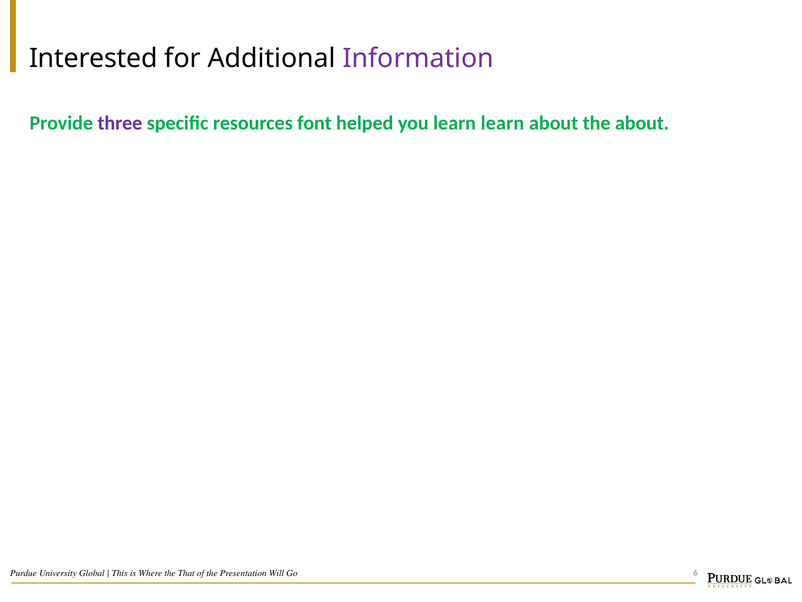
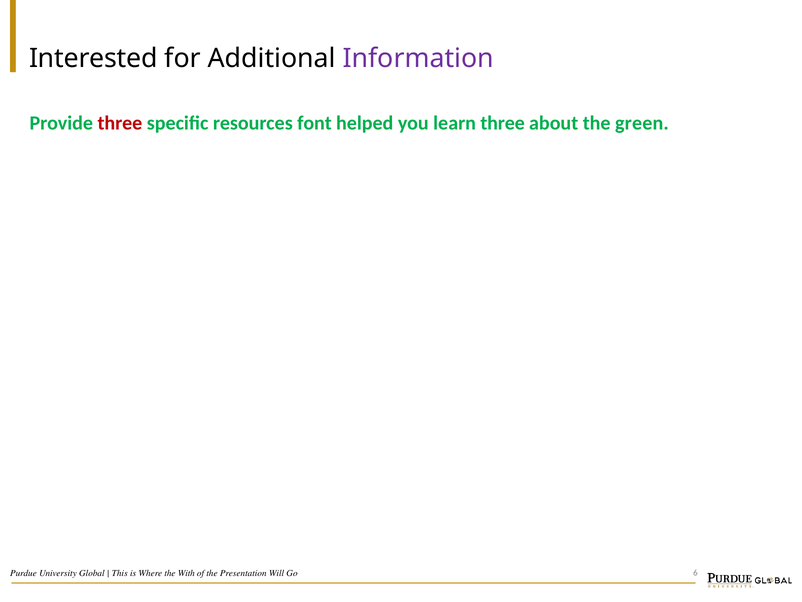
three at (120, 123) colour: purple -> red
learn learn: learn -> three
the about: about -> green
That: That -> With
